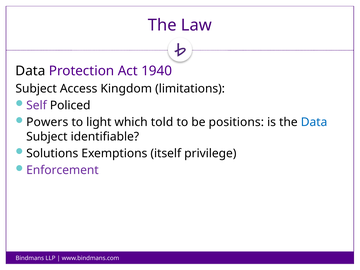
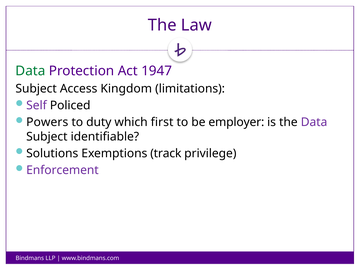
Data at (30, 71) colour: black -> green
1940: 1940 -> 1947
light: light -> duty
told: told -> first
positions: positions -> employer
Data at (314, 122) colour: blue -> purple
itself: itself -> track
